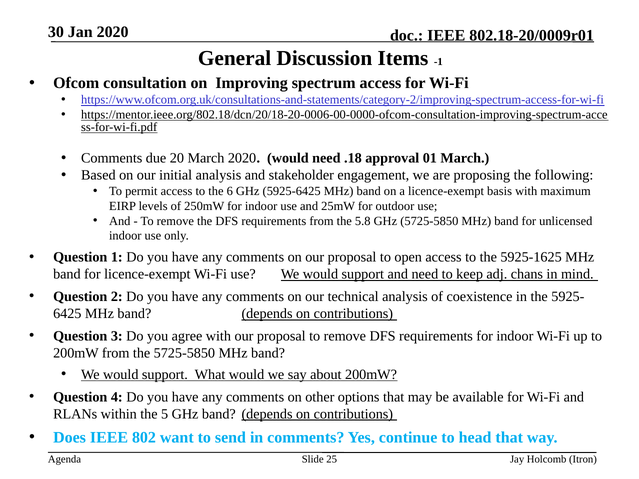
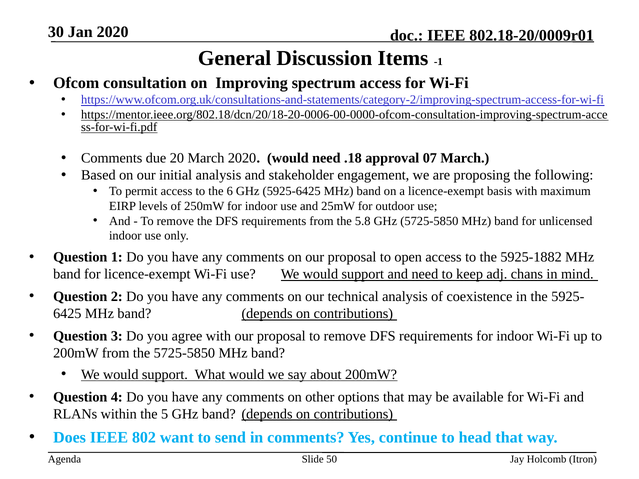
01: 01 -> 07
5925-1625: 5925-1625 -> 5925-1882
25: 25 -> 50
